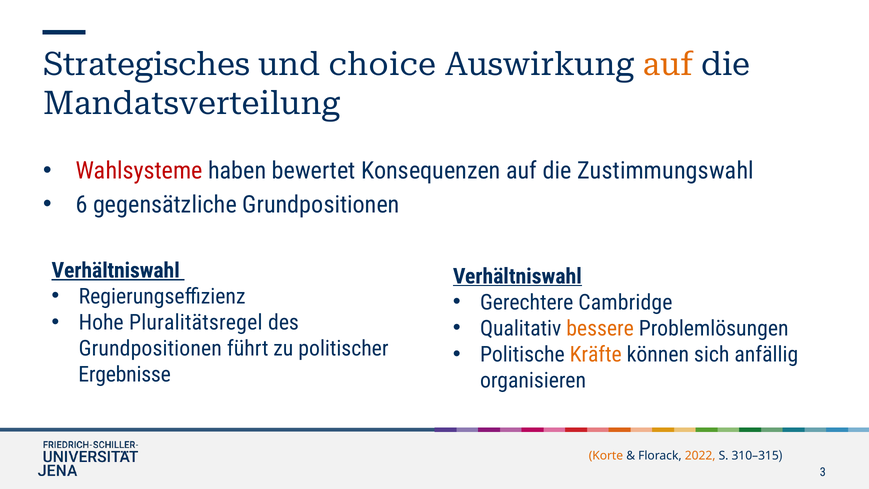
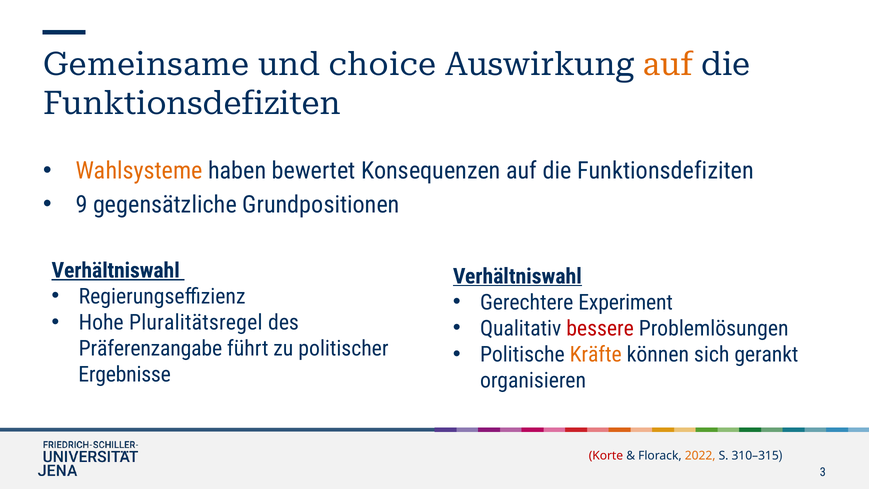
Strategisches: Strategisches -> Gemeinsame
Mandatsverteilung at (192, 104): Mandatsverteilung -> Funktionsdefiziten
Wahlsysteme colour: red -> orange
Konsequenzen auf die Zustimmungswahl: Zustimmungswahl -> Funktionsdefiziten
6: 6 -> 9
Cambridge: Cambridge -> Experiment
bessere colour: orange -> red
Grundpositionen at (150, 349): Grundpositionen -> Präferenzangabe
anfällig: anfällig -> gerankt
Korte colour: orange -> red
